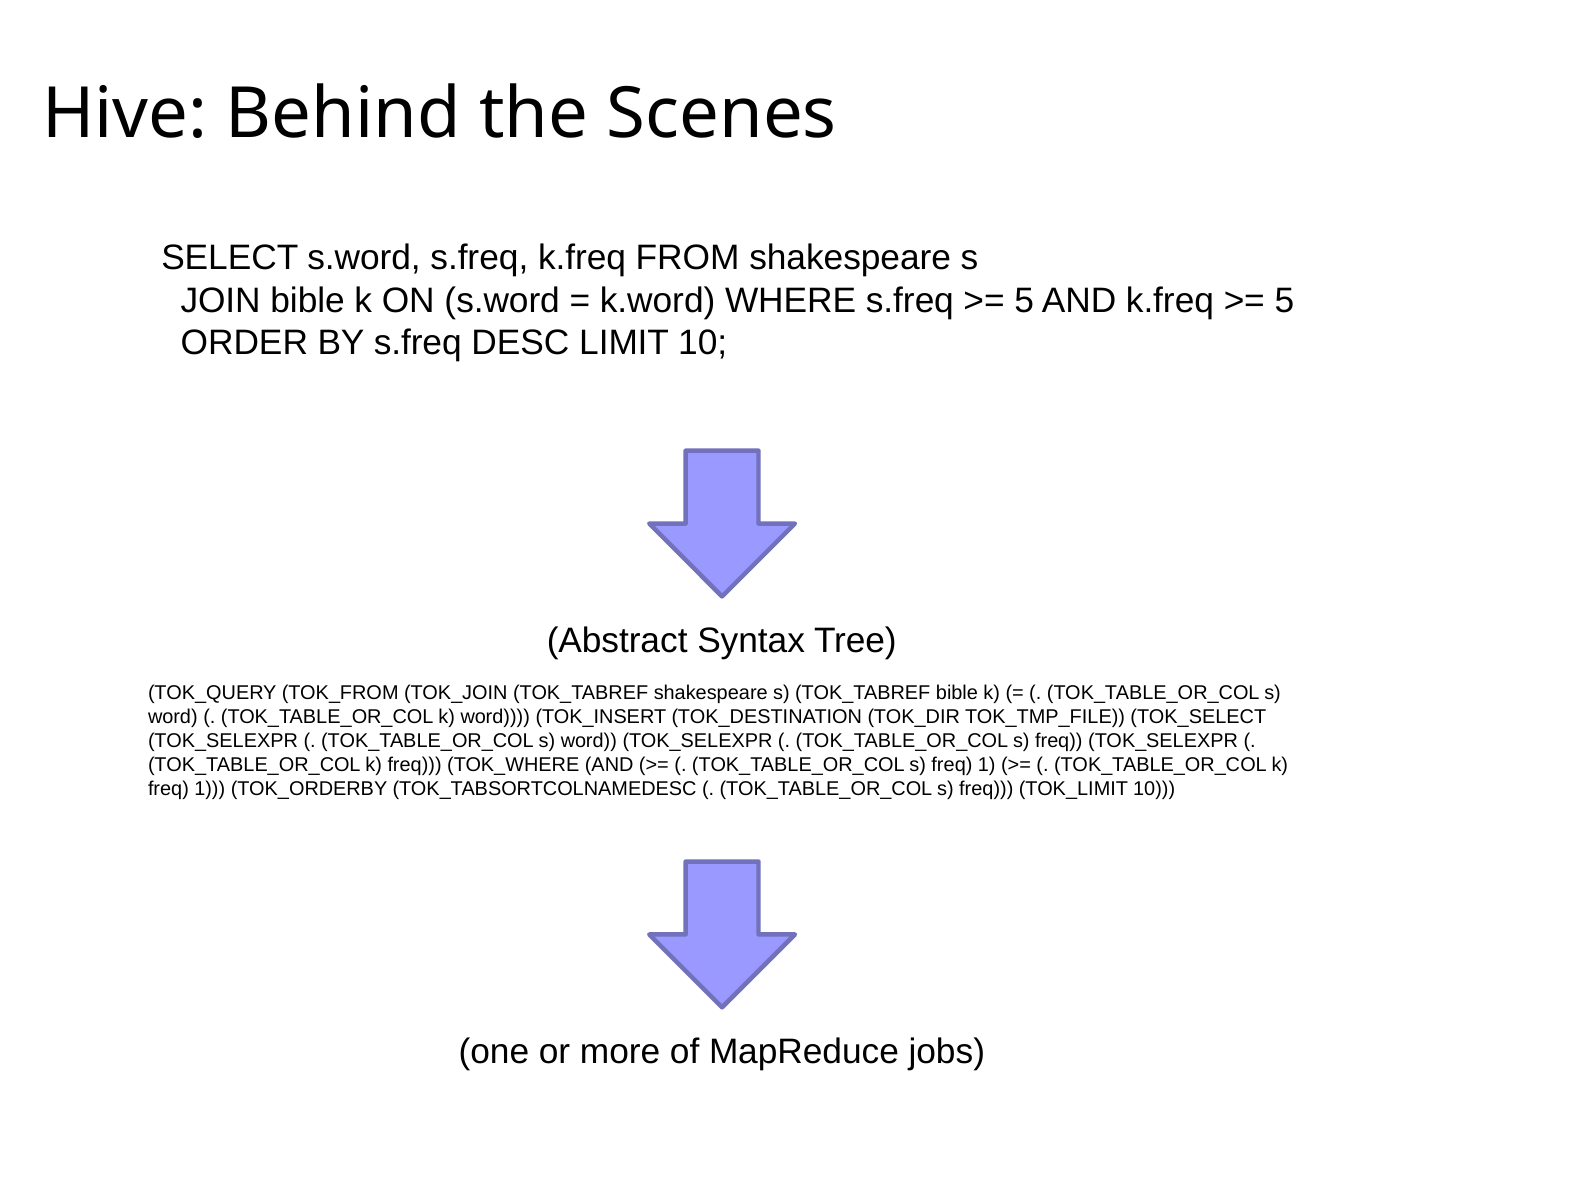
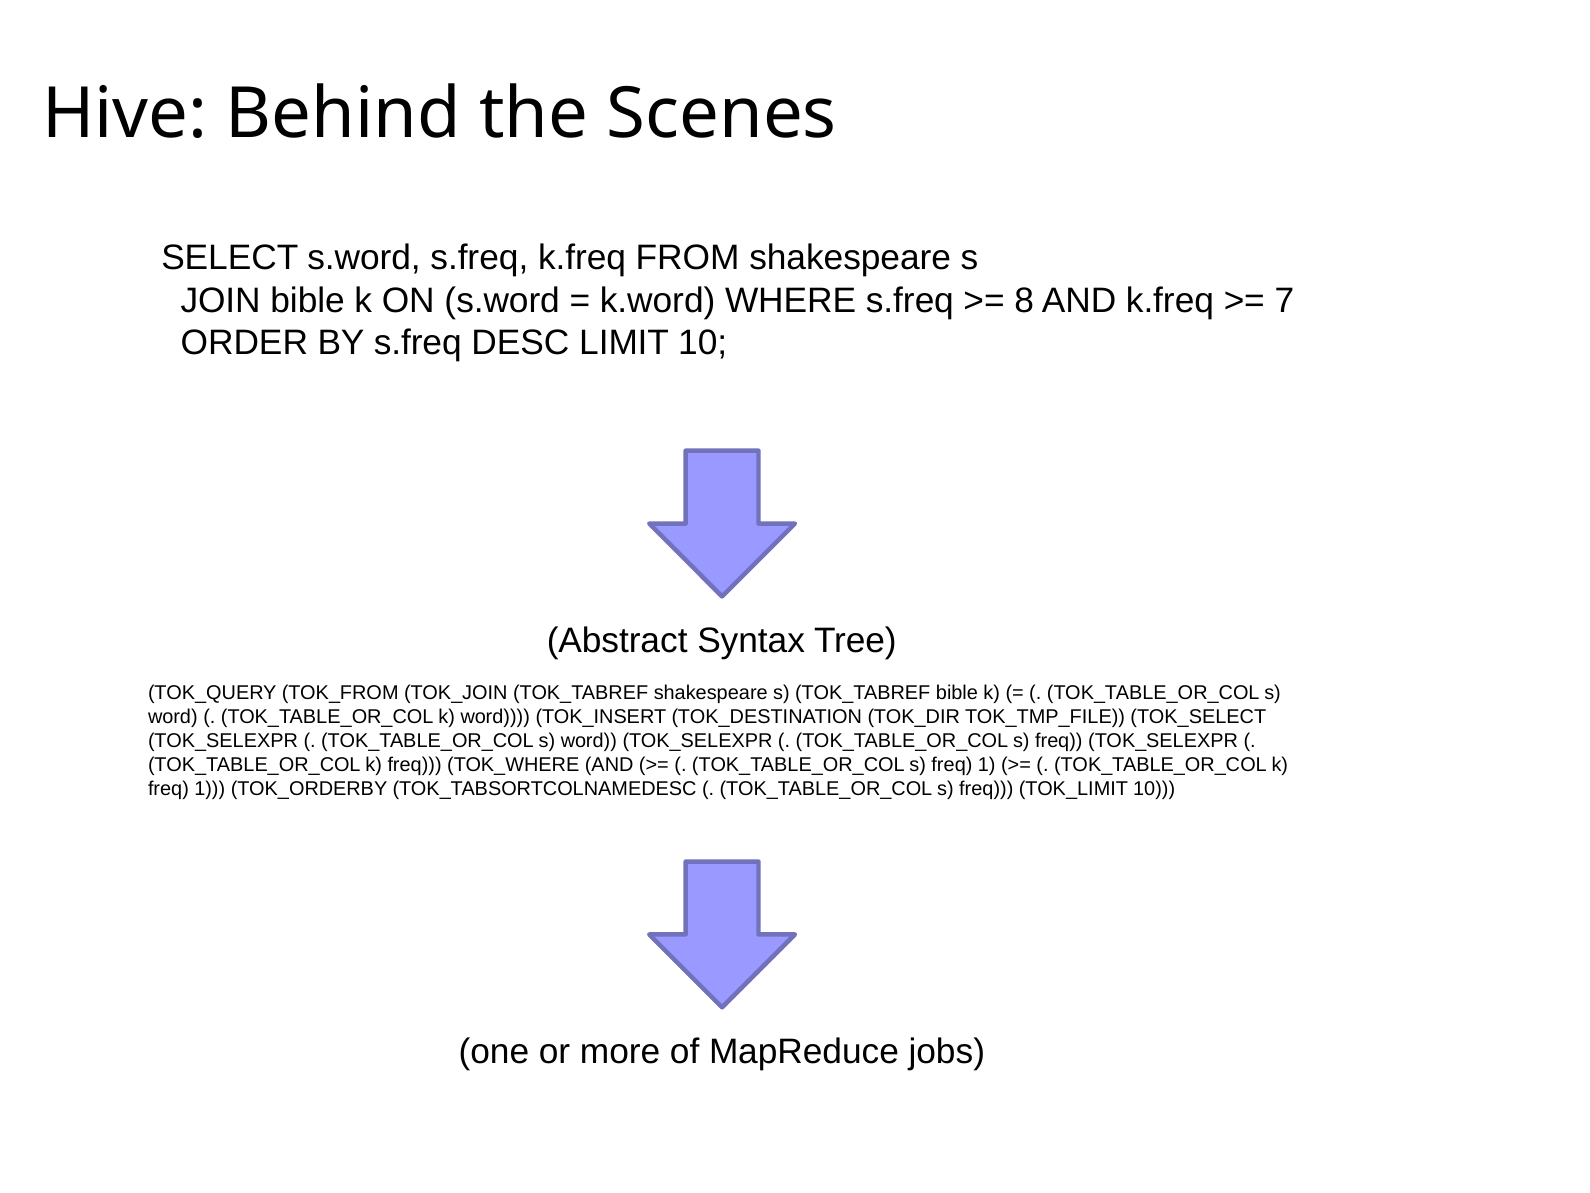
5 at (1024, 300): 5 -> 8
5 at (1284, 300): 5 -> 7
